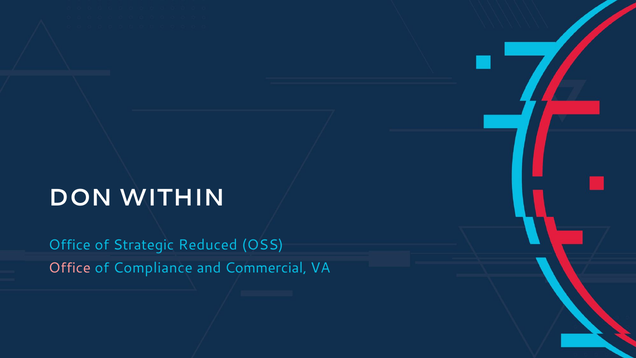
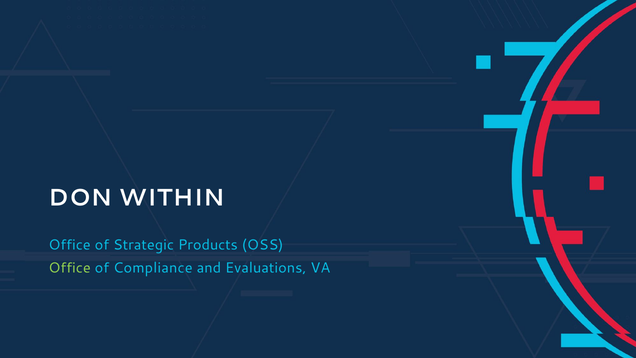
Reduced: Reduced -> Products
Office at (70, 268) colour: pink -> light green
Commercial: Commercial -> Evaluations
